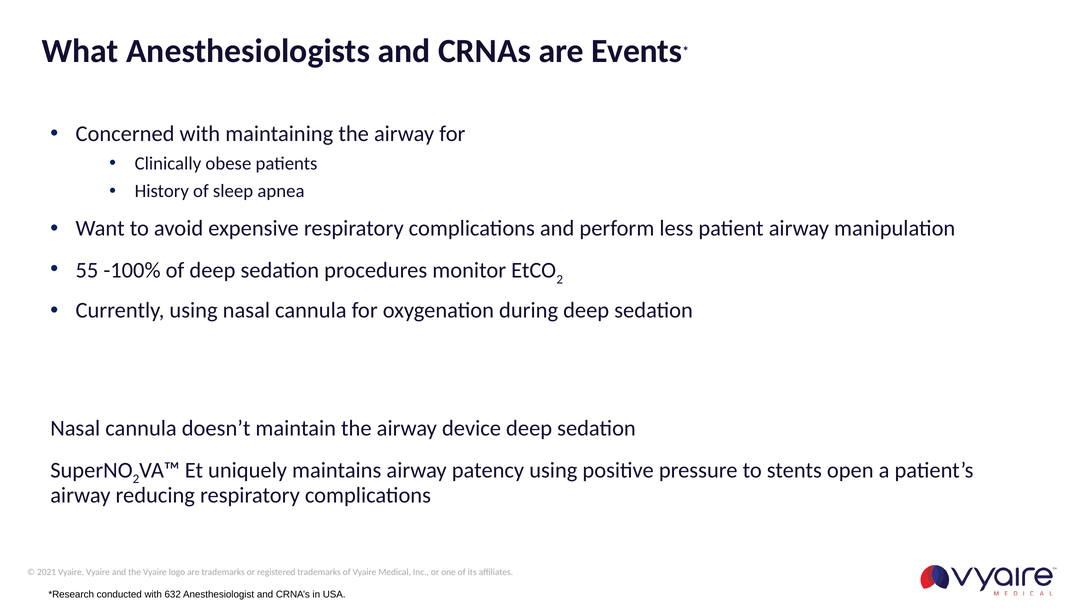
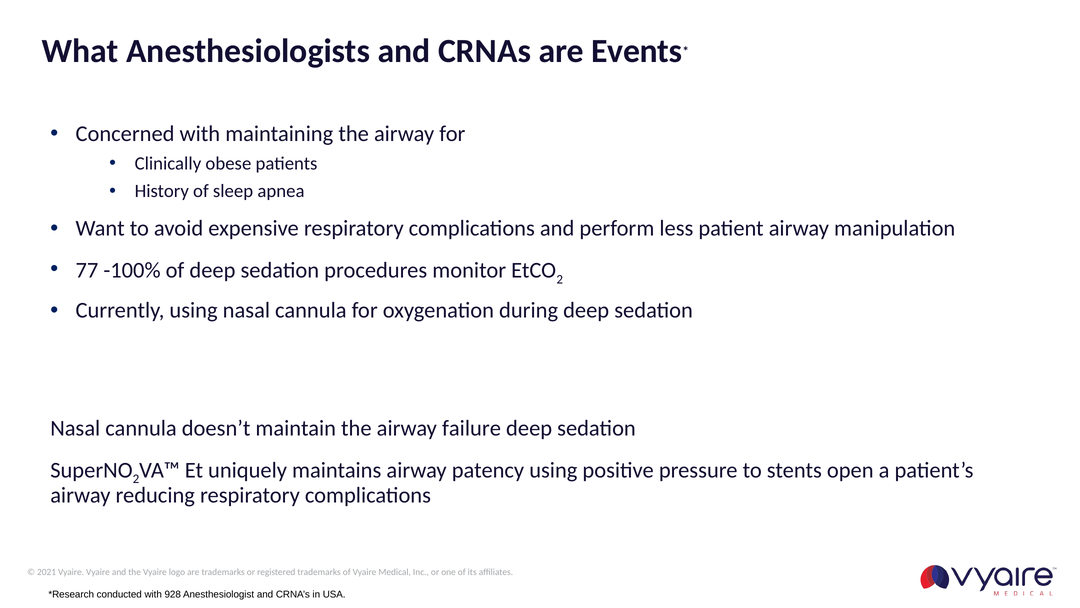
55: 55 -> 77
device: device -> failure
632: 632 -> 928
